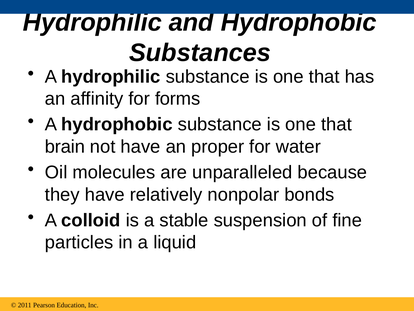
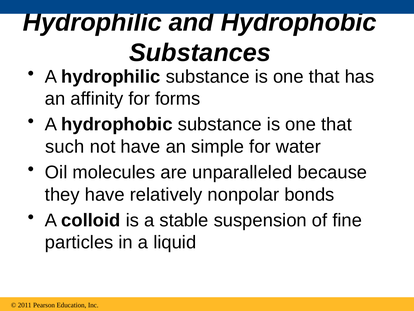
brain: brain -> such
proper: proper -> simple
